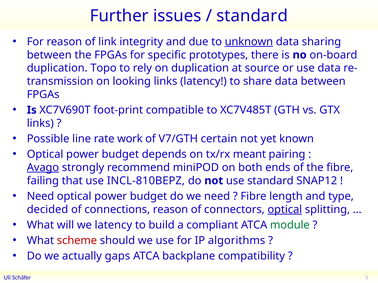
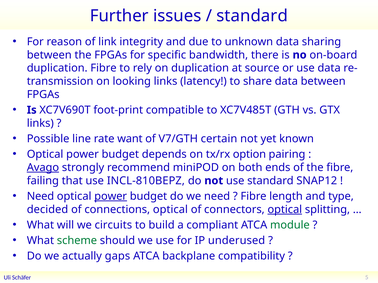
unknown underline: present -> none
prototypes: prototypes -> bandwidth
duplication Topo: Topo -> Fibre
work: work -> want
meant: meant -> option
power at (111, 197) underline: none -> present
connections reason: reason -> optical
we latency: latency -> circuits
scheme colour: red -> green
algorithms: algorithms -> underused
